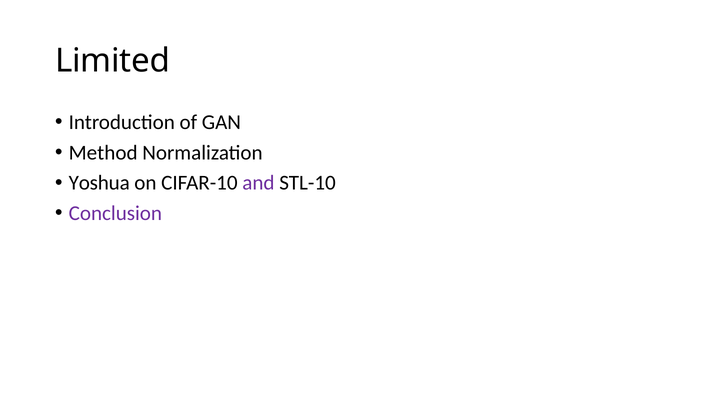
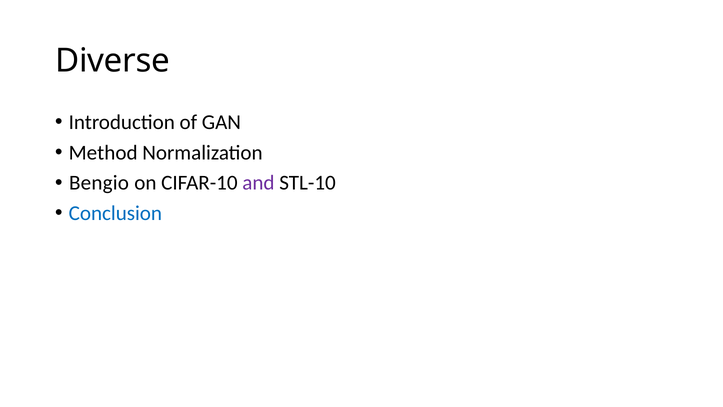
Limited: Limited -> Diverse
Yoshua: Yoshua -> Bengio
Conclusion colour: purple -> blue
